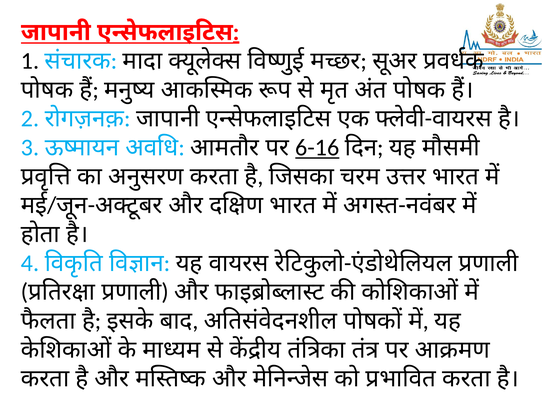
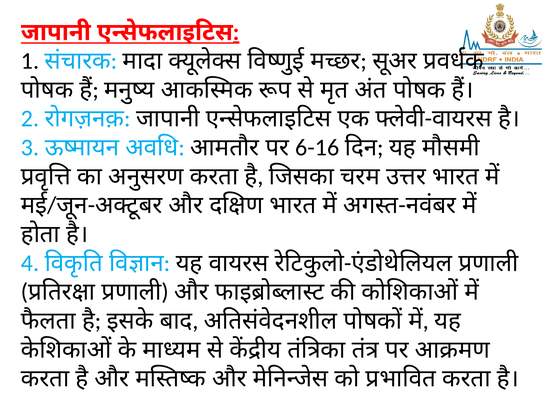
6-16 underline: present -> none
